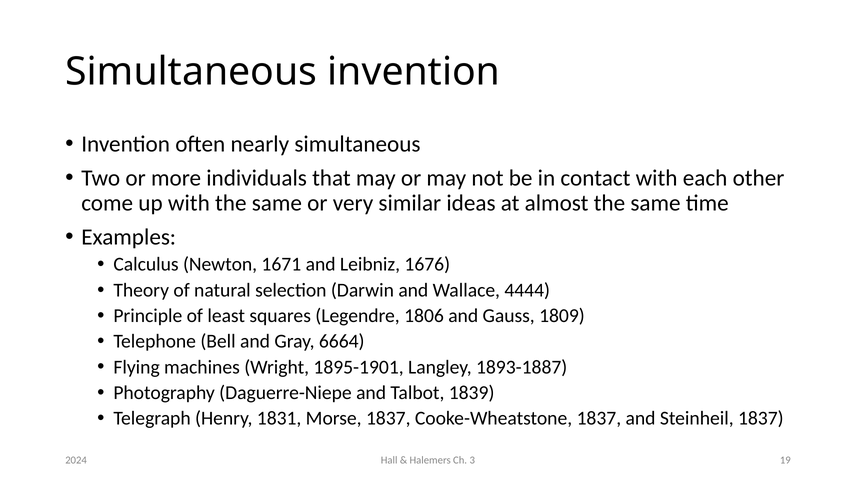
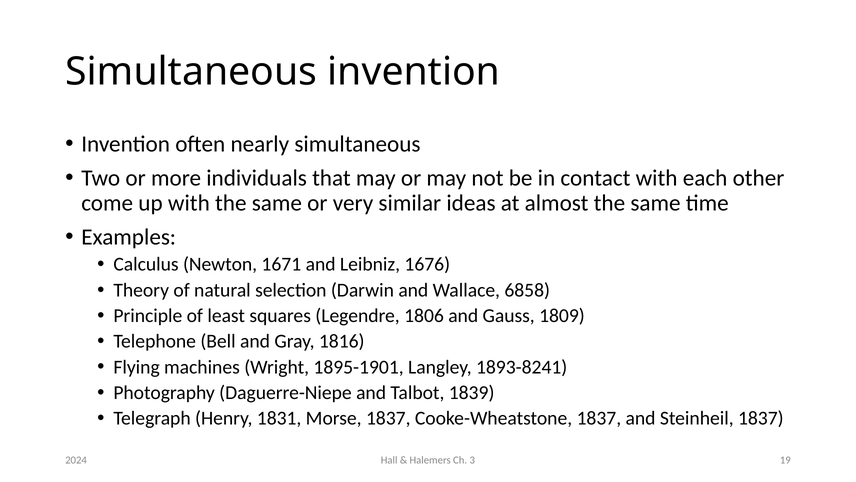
4444: 4444 -> 6858
6664: 6664 -> 1816
1893-1887: 1893-1887 -> 1893-8241
